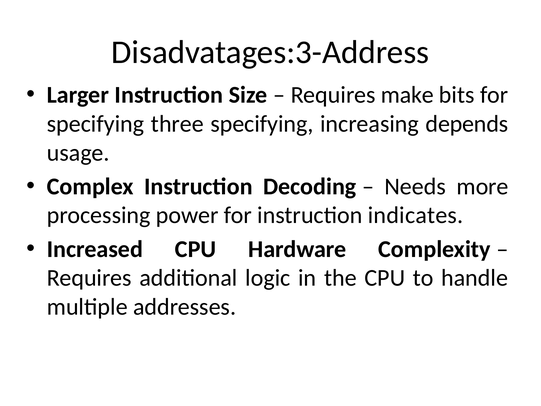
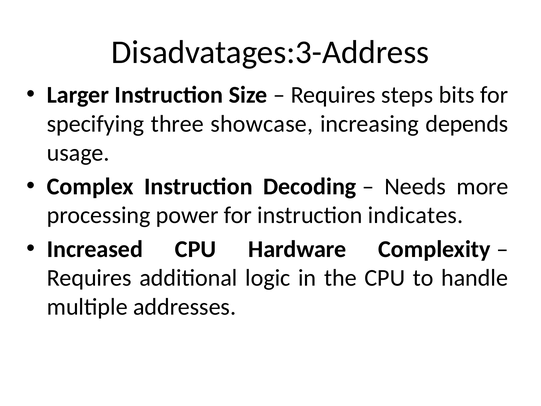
make: make -> steps
three specifying: specifying -> showcase
